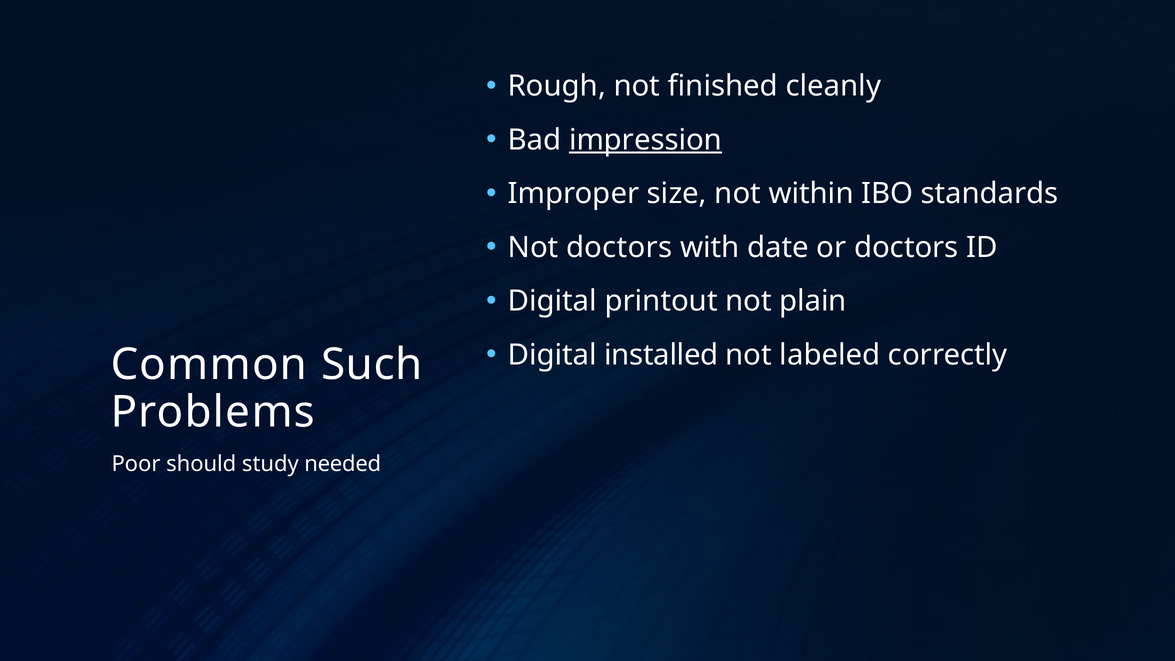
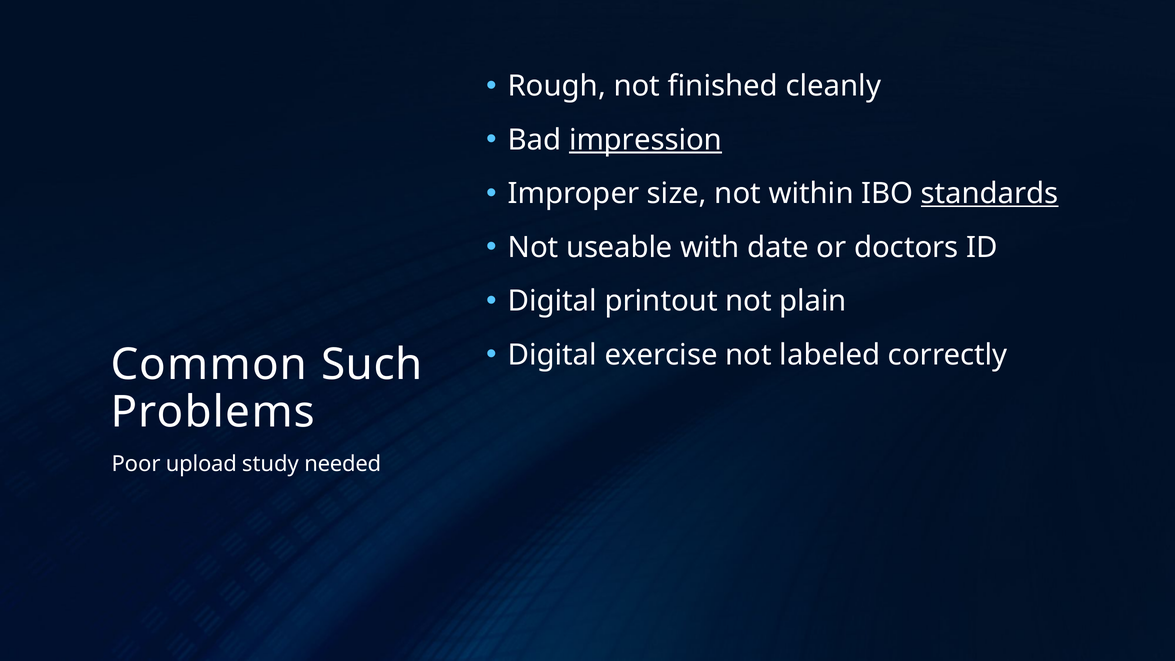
standards underline: none -> present
Not doctors: doctors -> useable
installed: installed -> exercise
should: should -> upload
